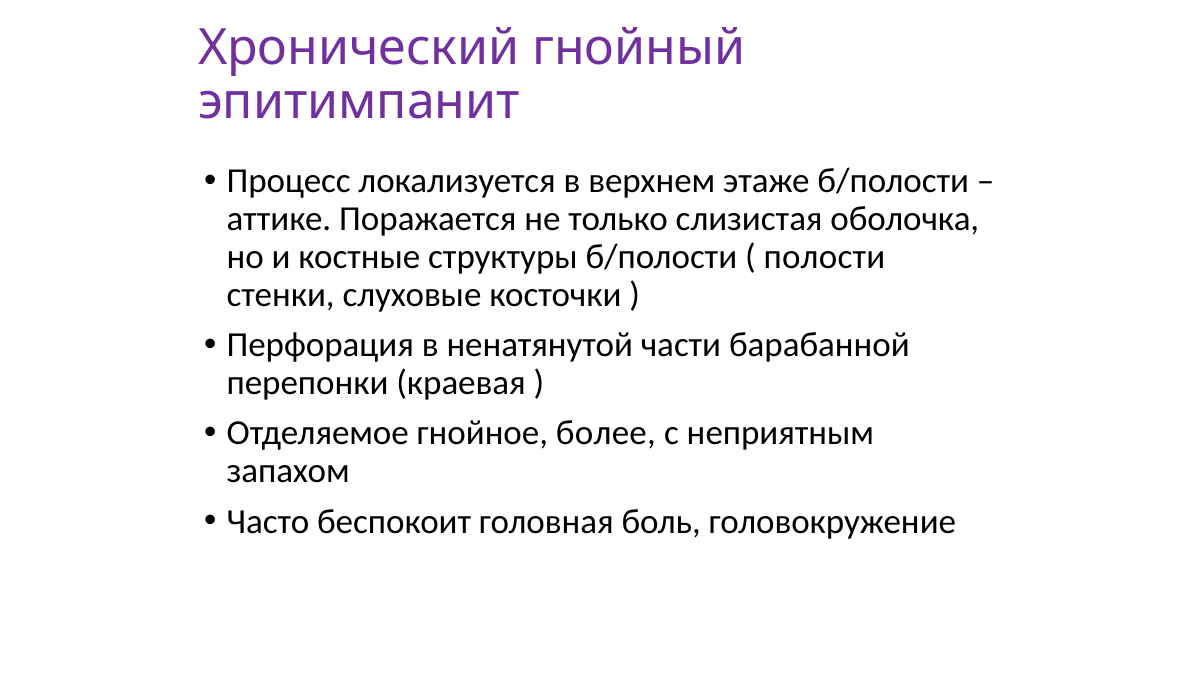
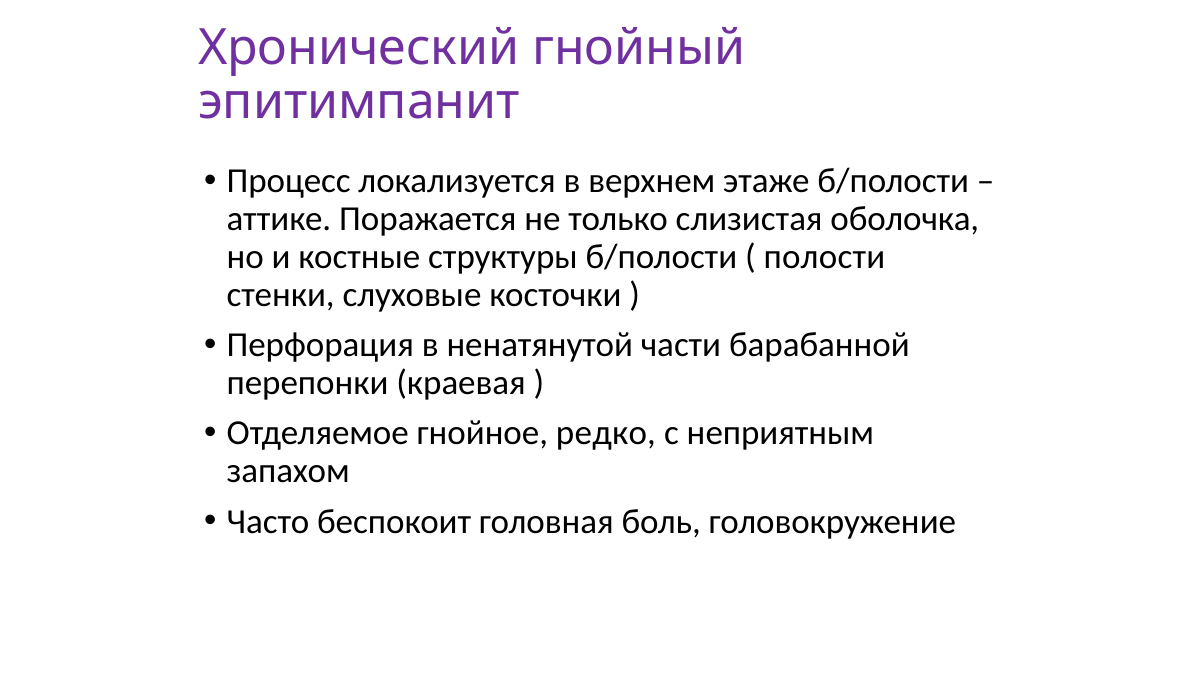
более: более -> редко
